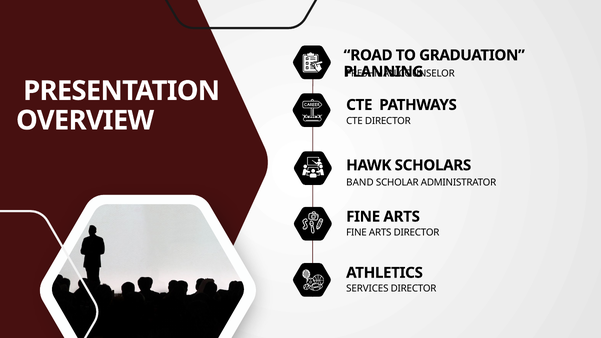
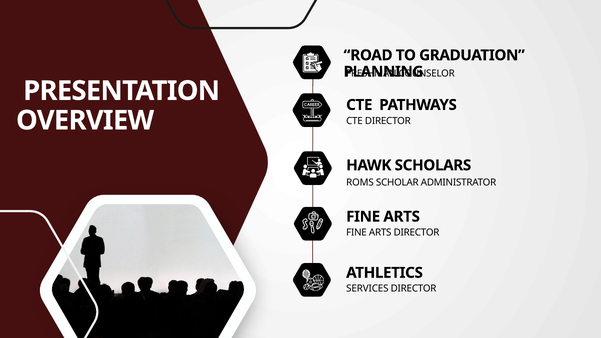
BAND: BAND -> ROMS
